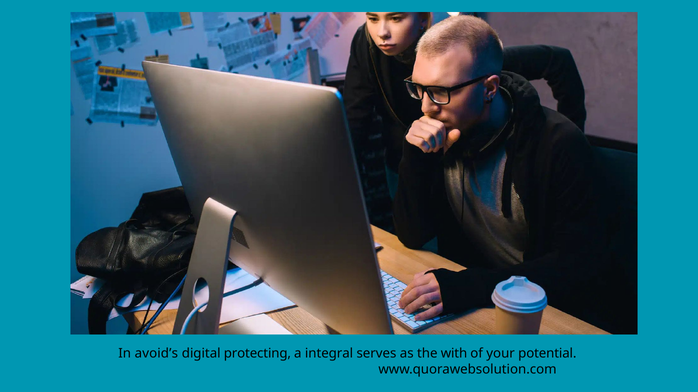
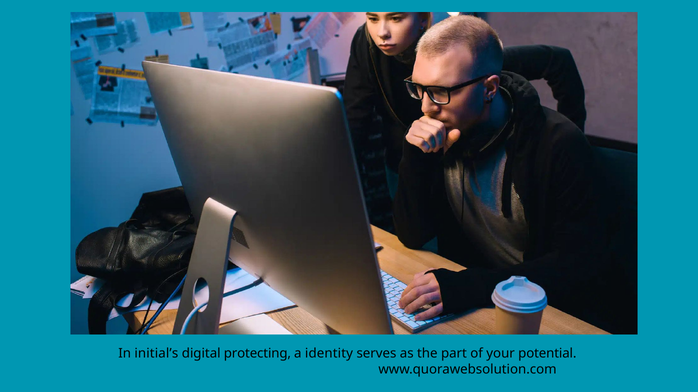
avoid’s: avoid’s -> initial’s
integral: integral -> identity
with: with -> part
